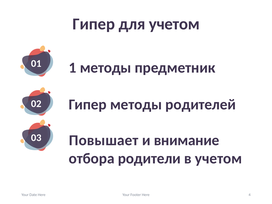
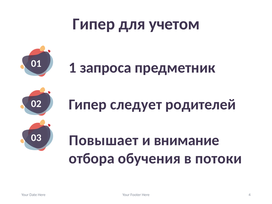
1 методы: методы -> запроса
Гипер методы: методы -> следует
родители: родители -> обучения
в учетом: учетом -> потоки
